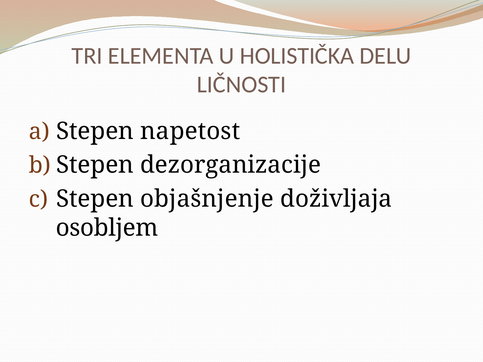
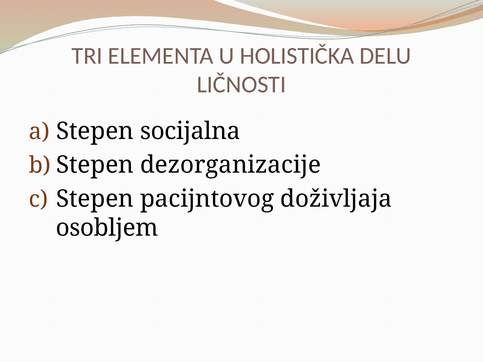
napetost: napetost -> socijalna
objašnjenje: objašnjenje -> pacijntovog
